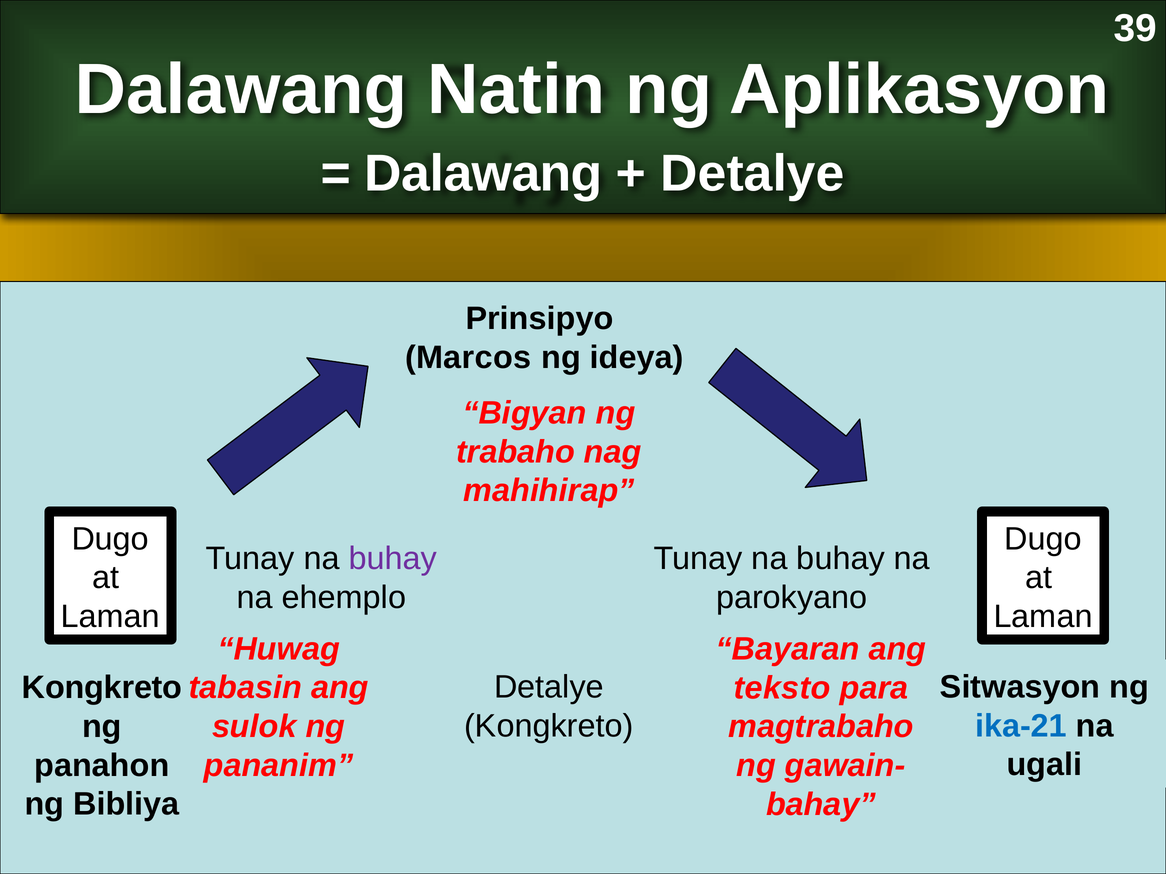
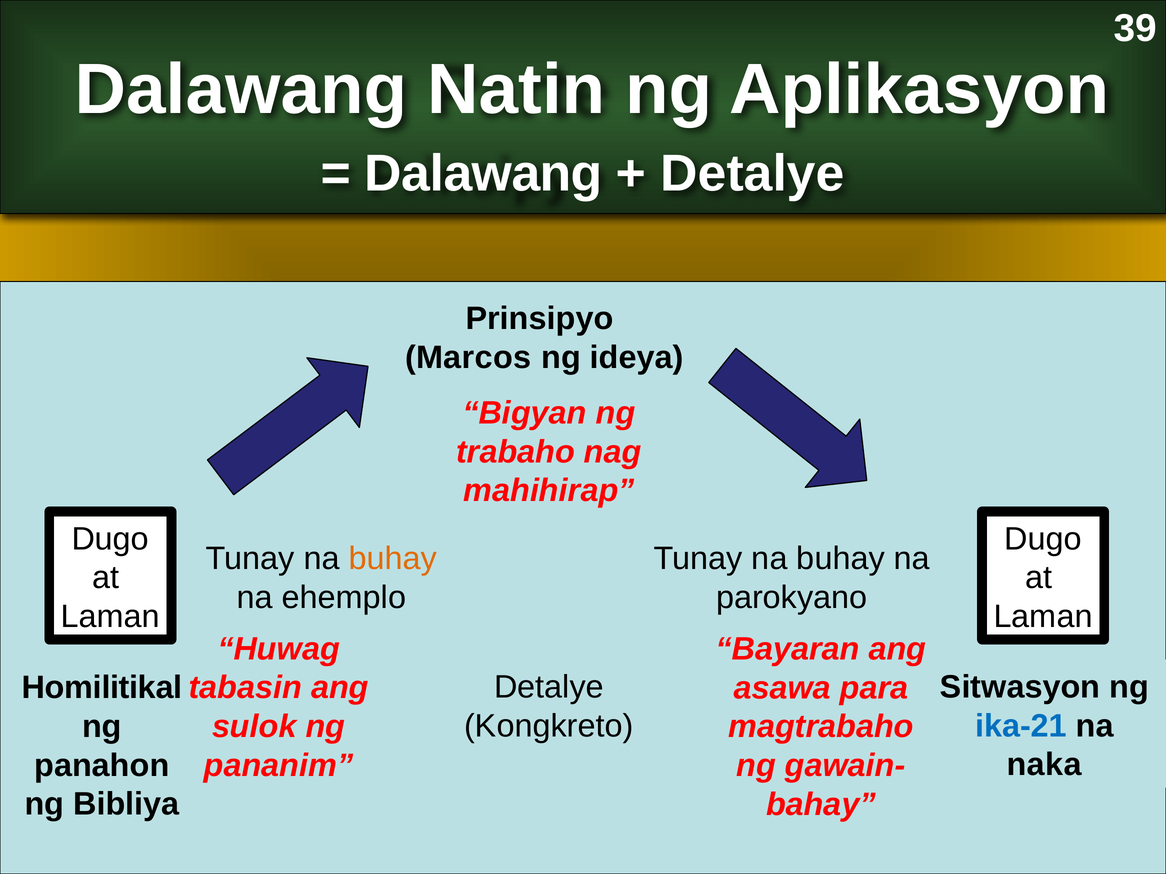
buhay at (393, 559) colour: purple -> orange
Kongkreto at (102, 688): Kongkreto -> Homilitikal
teksto: teksto -> asawa
ugali: ugali -> naka
